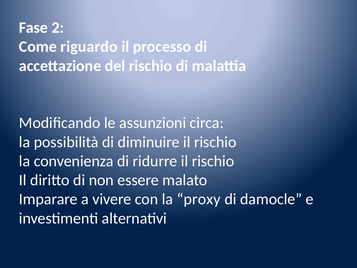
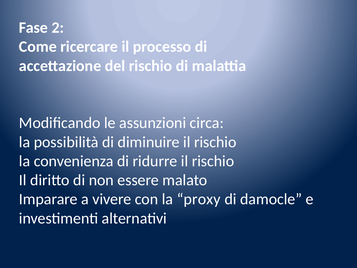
riguardo: riguardo -> ricercare
